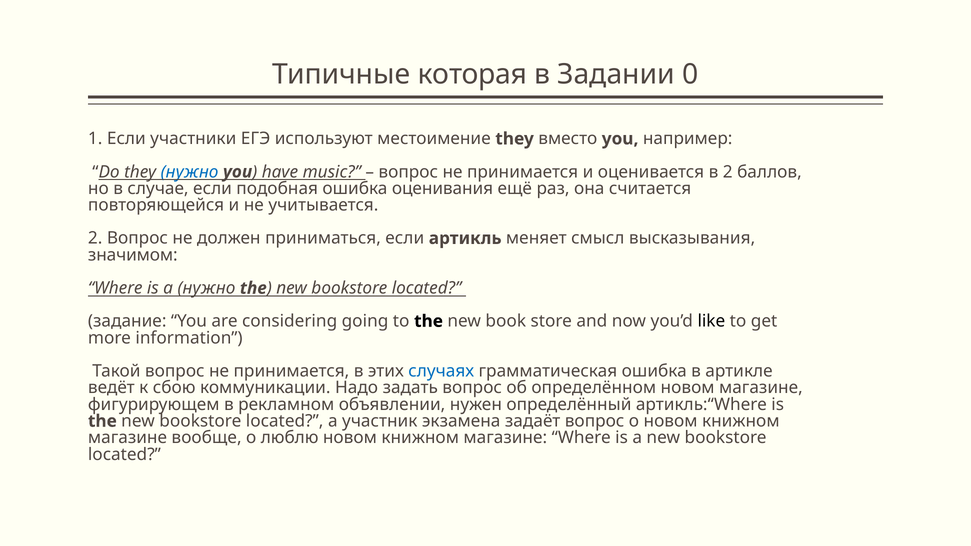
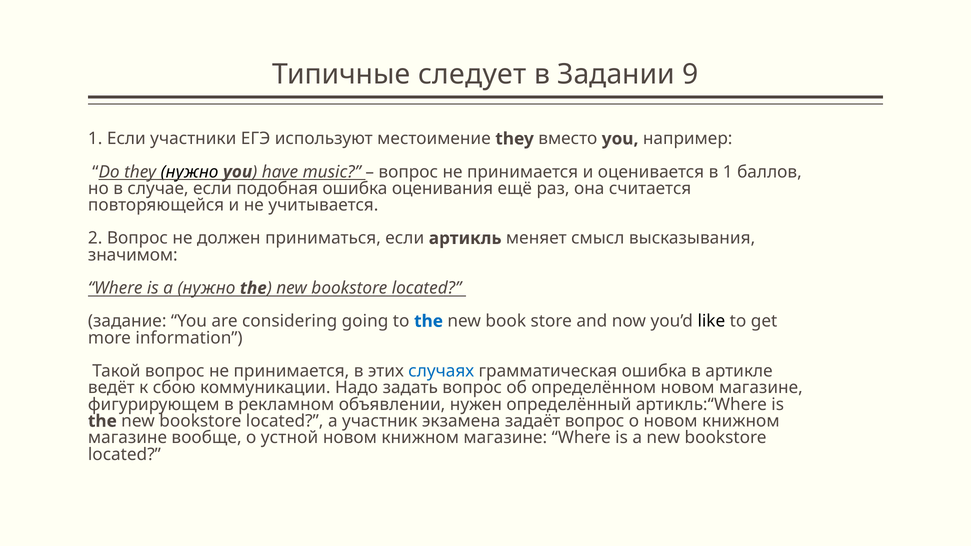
которая: которая -> следует
0: 0 -> 9
нужно at (190, 172) colour: blue -> black
в 2: 2 -> 1
the at (429, 321) colour: black -> blue
люблю: люблю -> устной
